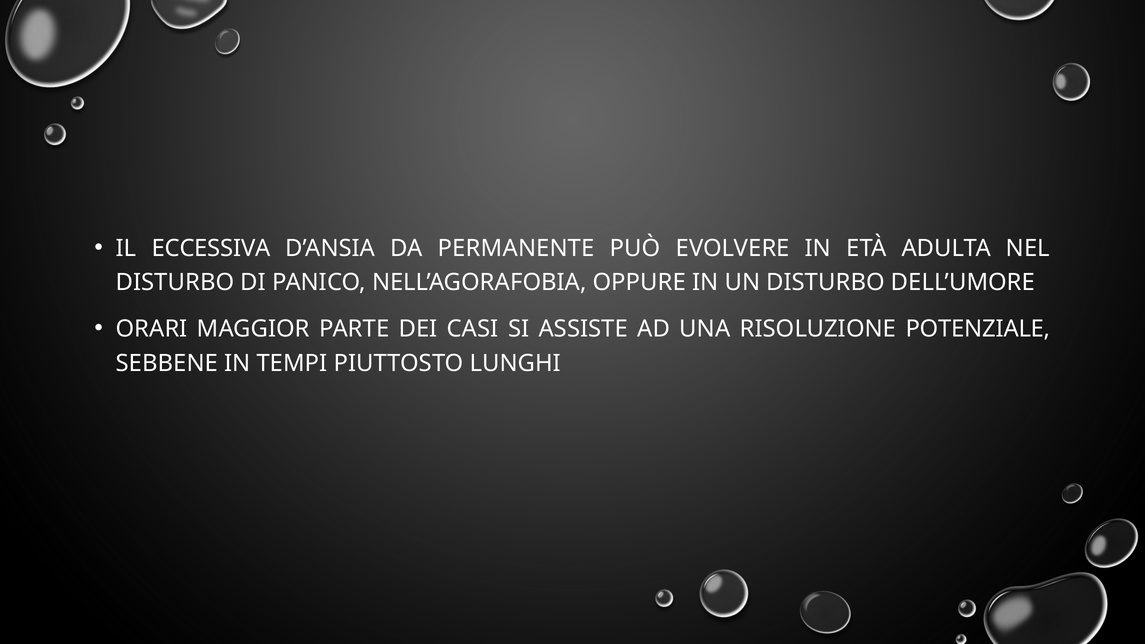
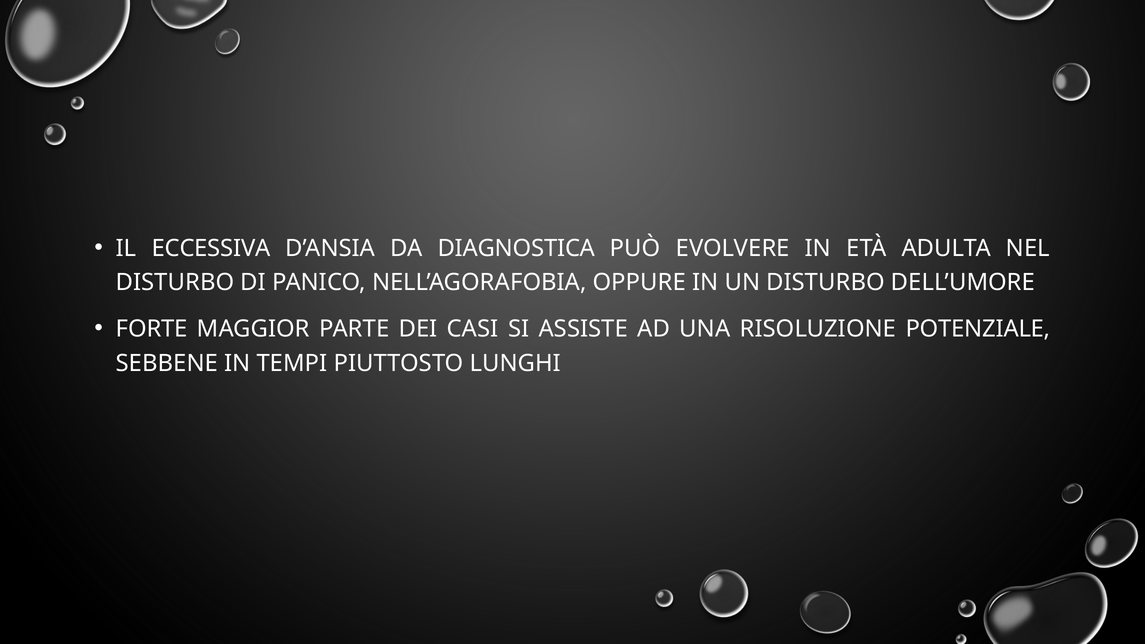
PERMANENTE: PERMANENTE -> DIAGNOSTICA
ORARI: ORARI -> FORTE
